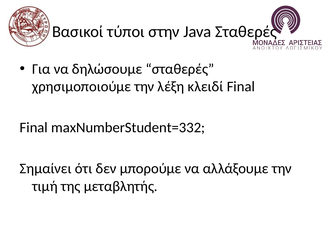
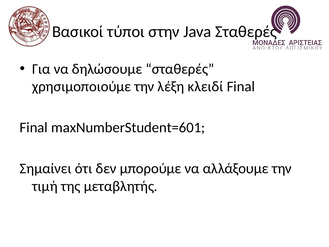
maxNumberStudent=332: maxNumberStudent=332 -> maxNumberStudent=601
